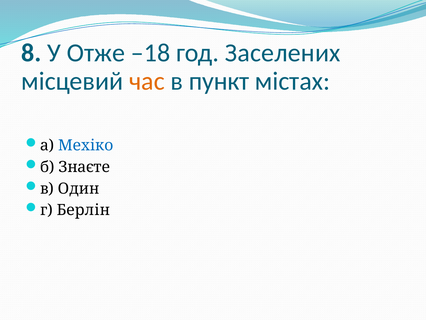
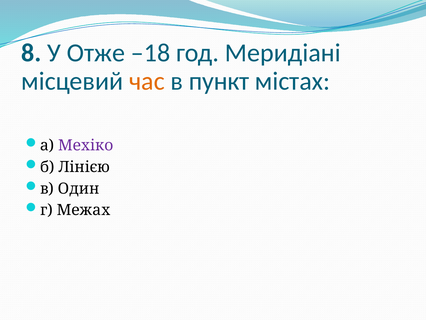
Заселених: Заселених -> Меридіані
Мехіко colour: blue -> purple
Знаєте: Знаєте -> Лінією
Берлін: Берлін -> Межах
